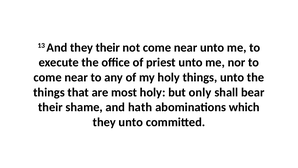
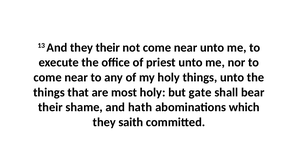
only: only -> gate
they unto: unto -> saith
